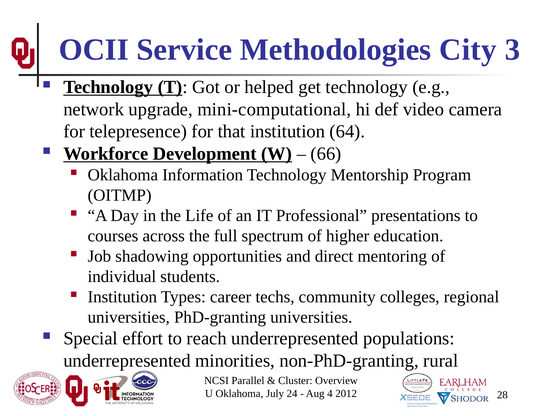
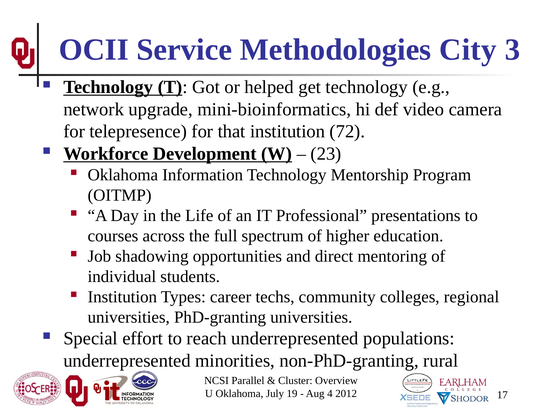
mini-computational: mini-computational -> mini-bioinformatics
64: 64 -> 72
66: 66 -> 23
24: 24 -> 19
28: 28 -> 17
